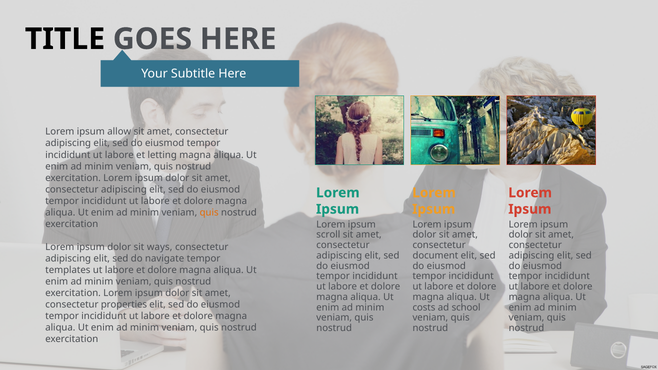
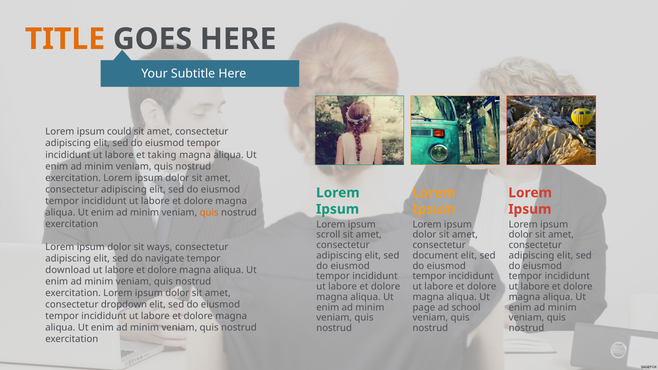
TITLE colour: black -> orange
allow: allow -> could
letting: letting -> taking
templates: templates -> download
properties: properties -> dropdown
costs: costs -> page
